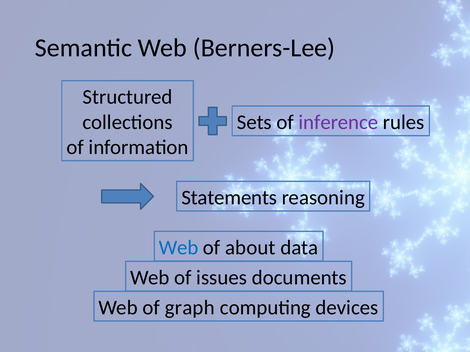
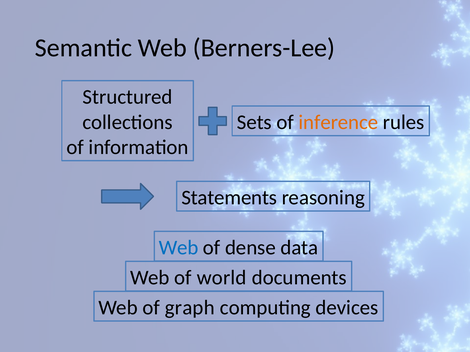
inference colour: purple -> orange
about: about -> dense
issues: issues -> world
